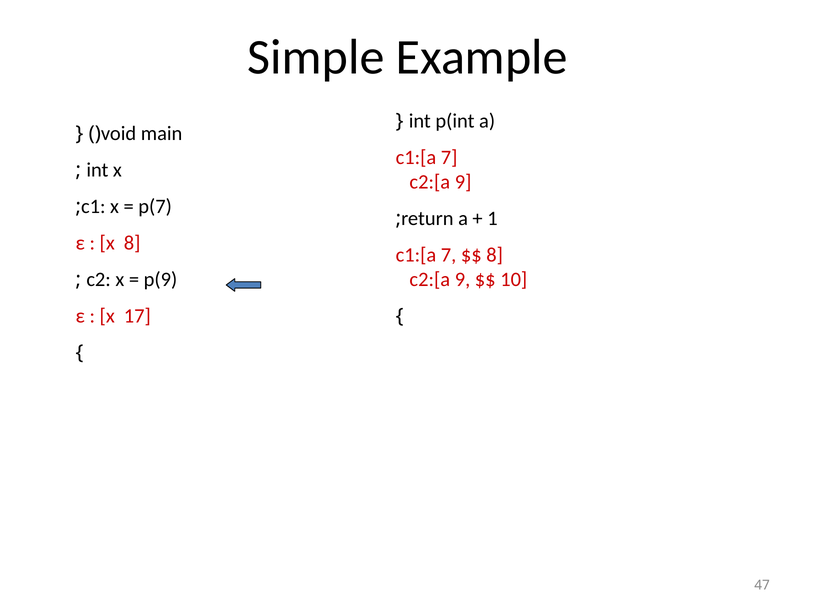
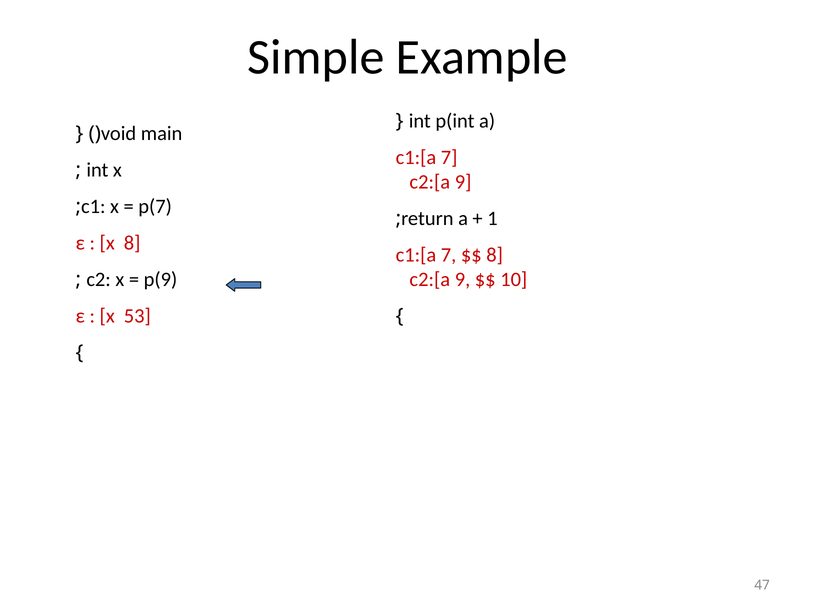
17: 17 -> 53
